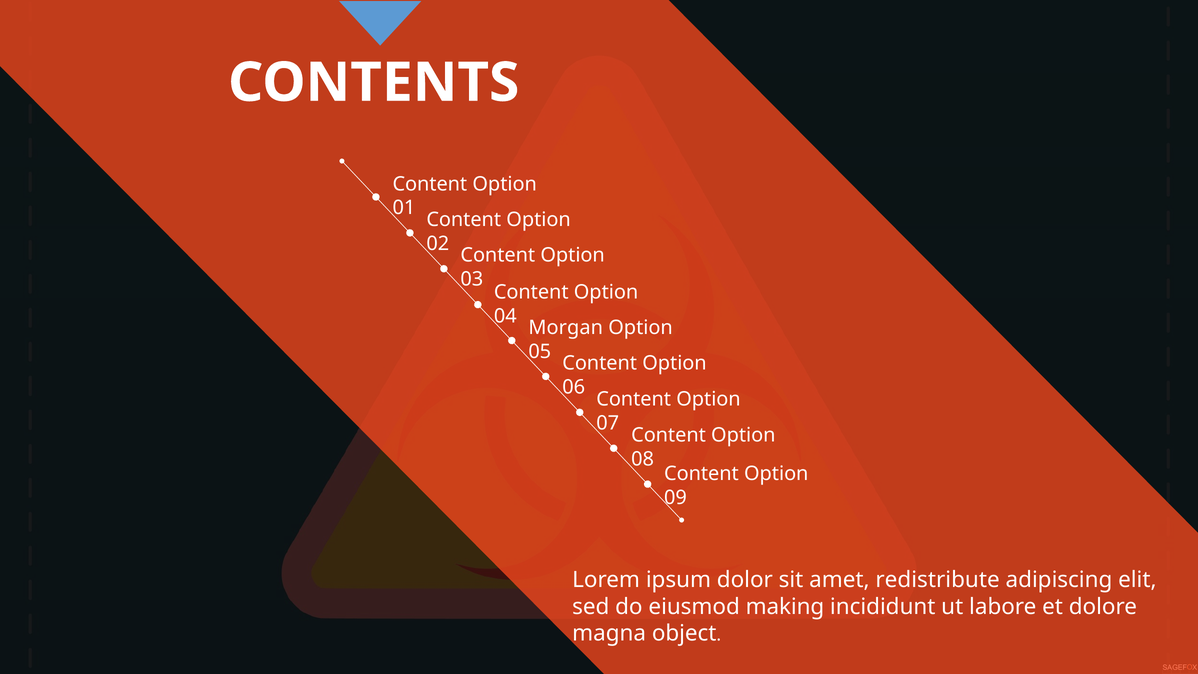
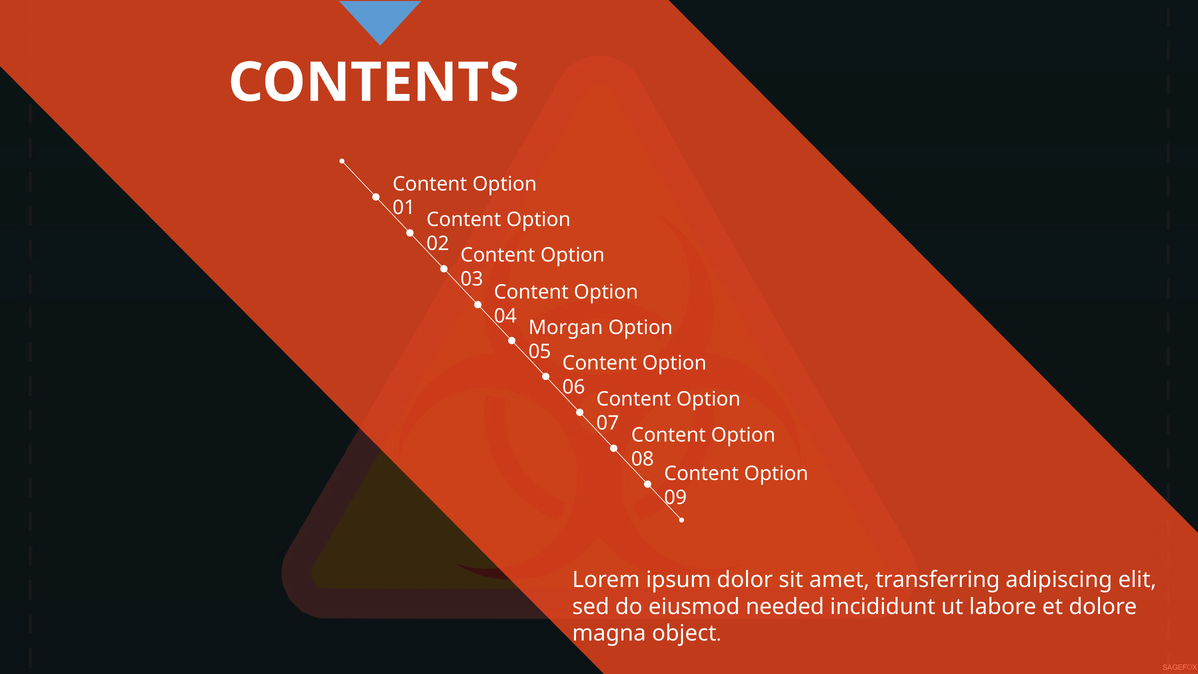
redistribute: redistribute -> transferring
making: making -> needed
